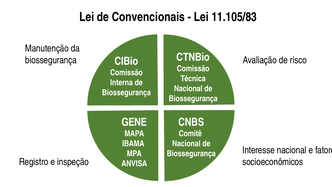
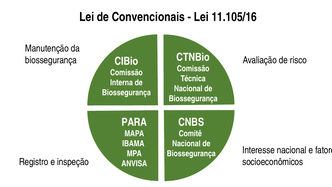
11.105/83: 11.105/83 -> 11.105/16
GENE: GENE -> PARA
